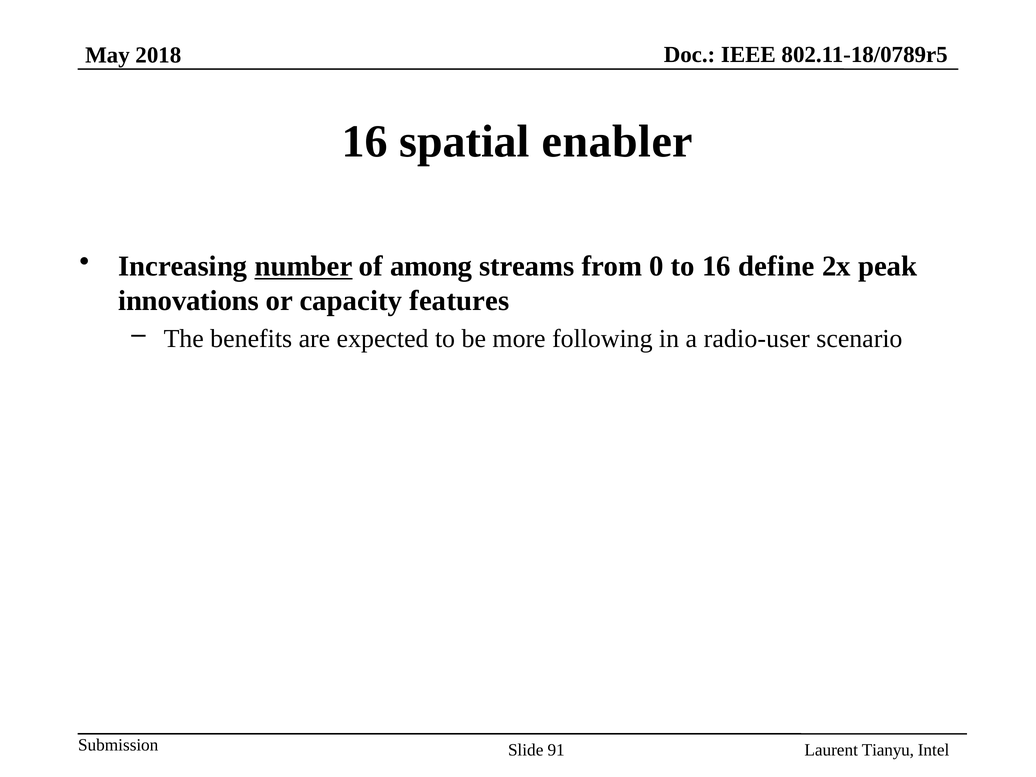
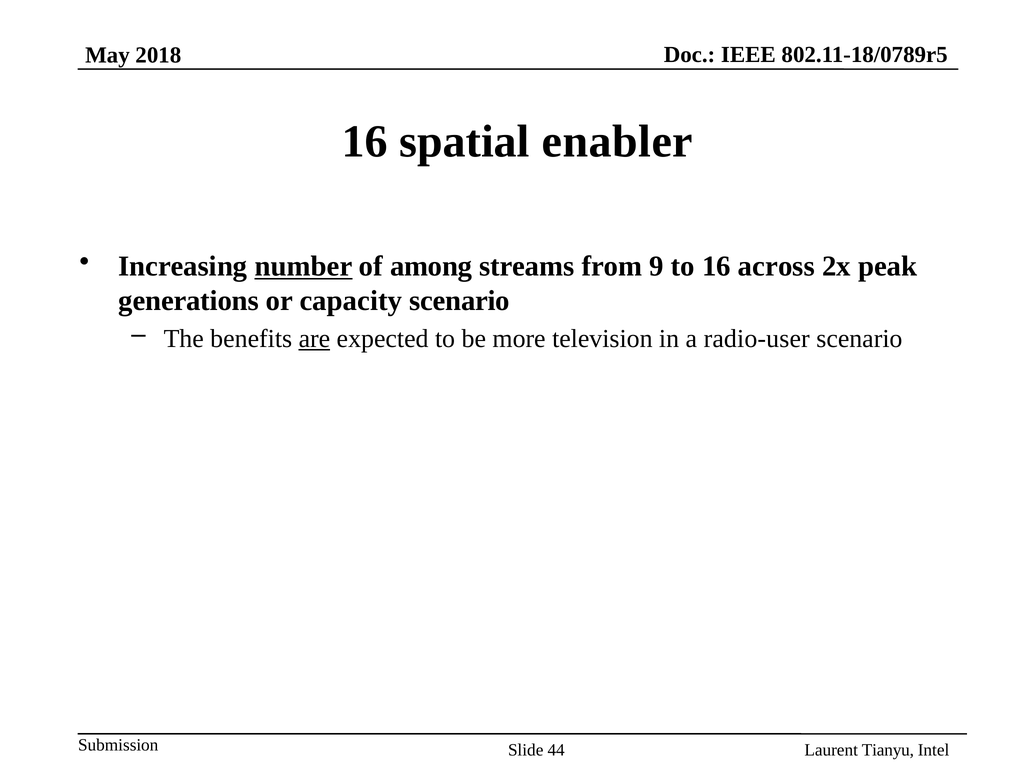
0: 0 -> 9
define: define -> across
innovations: innovations -> generations
capacity features: features -> scenario
are underline: none -> present
following: following -> television
91: 91 -> 44
